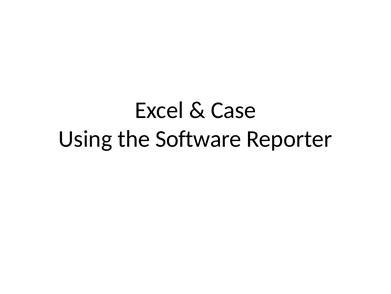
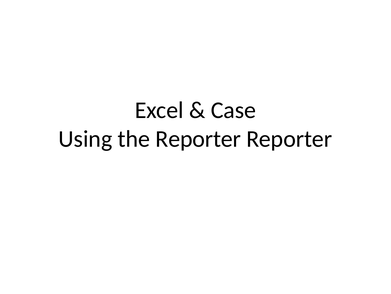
the Software: Software -> Reporter
